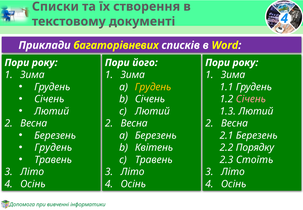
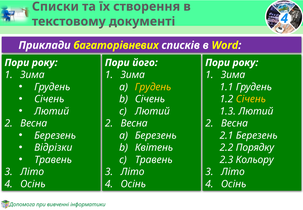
Січень at (251, 99) colour: pink -> yellow
Грудень at (53, 147): Грудень -> Відрізки
Стоїть: Стоїть -> Кольору
